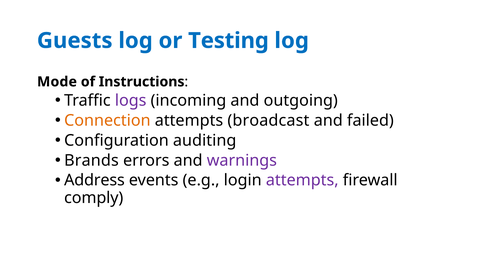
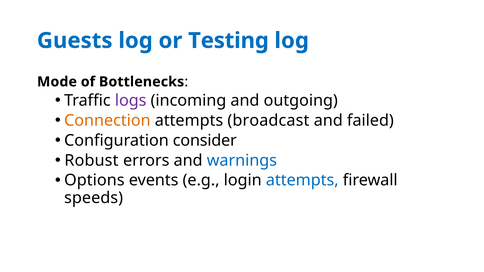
Instructions: Instructions -> Bottlenecks
auditing: auditing -> consider
Brands: Brands -> Robust
warnings colour: purple -> blue
Address: Address -> Options
attempts at (302, 180) colour: purple -> blue
comply: comply -> speeds
